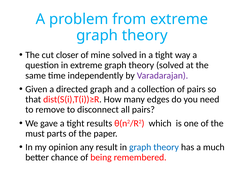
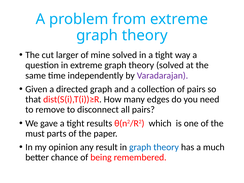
closer: closer -> larger
